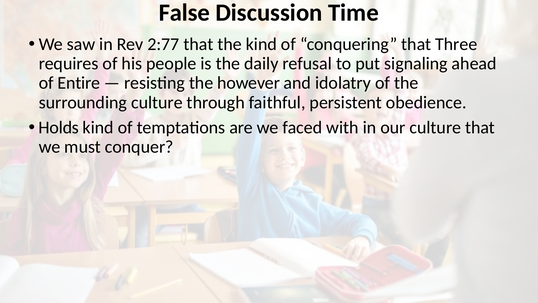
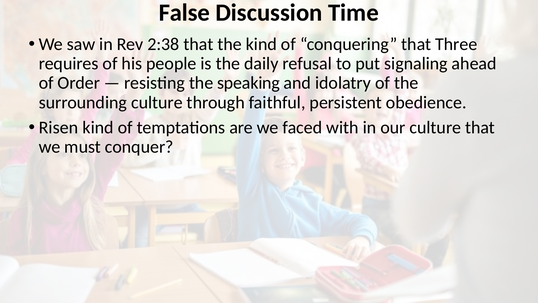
2:77: 2:77 -> 2:38
Entire: Entire -> Order
however: however -> speaking
Holds: Holds -> Risen
